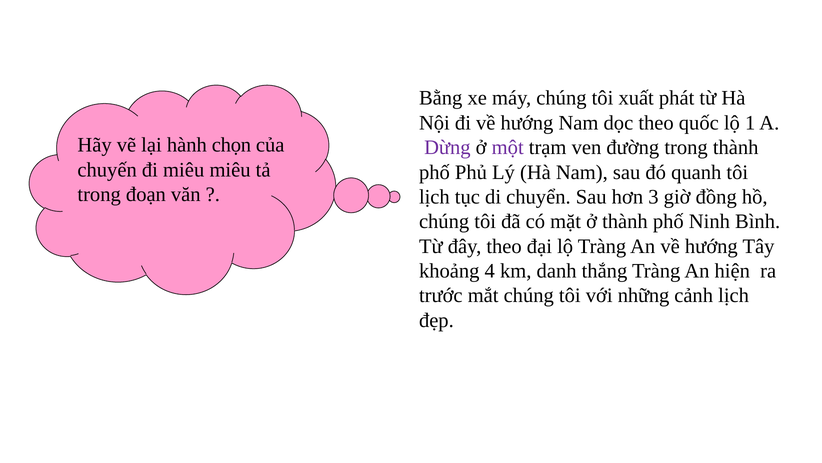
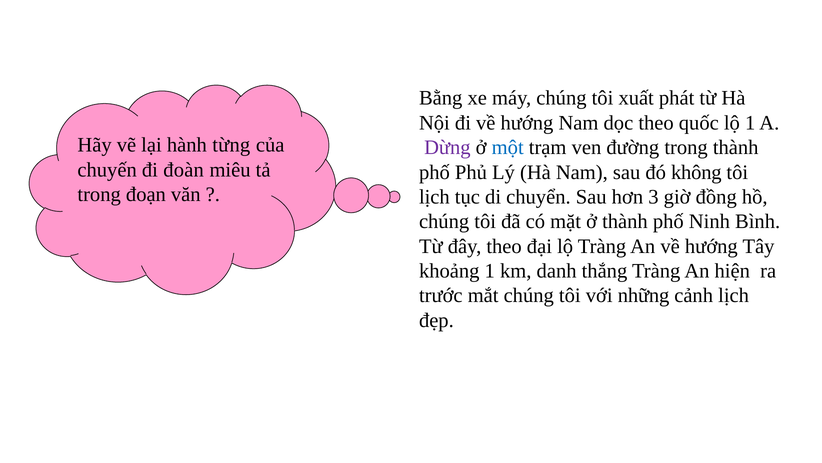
chọn: chọn -> từng
một colour: purple -> blue
đi miêu: miêu -> đoàn
quanh: quanh -> không
khoảng 4: 4 -> 1
